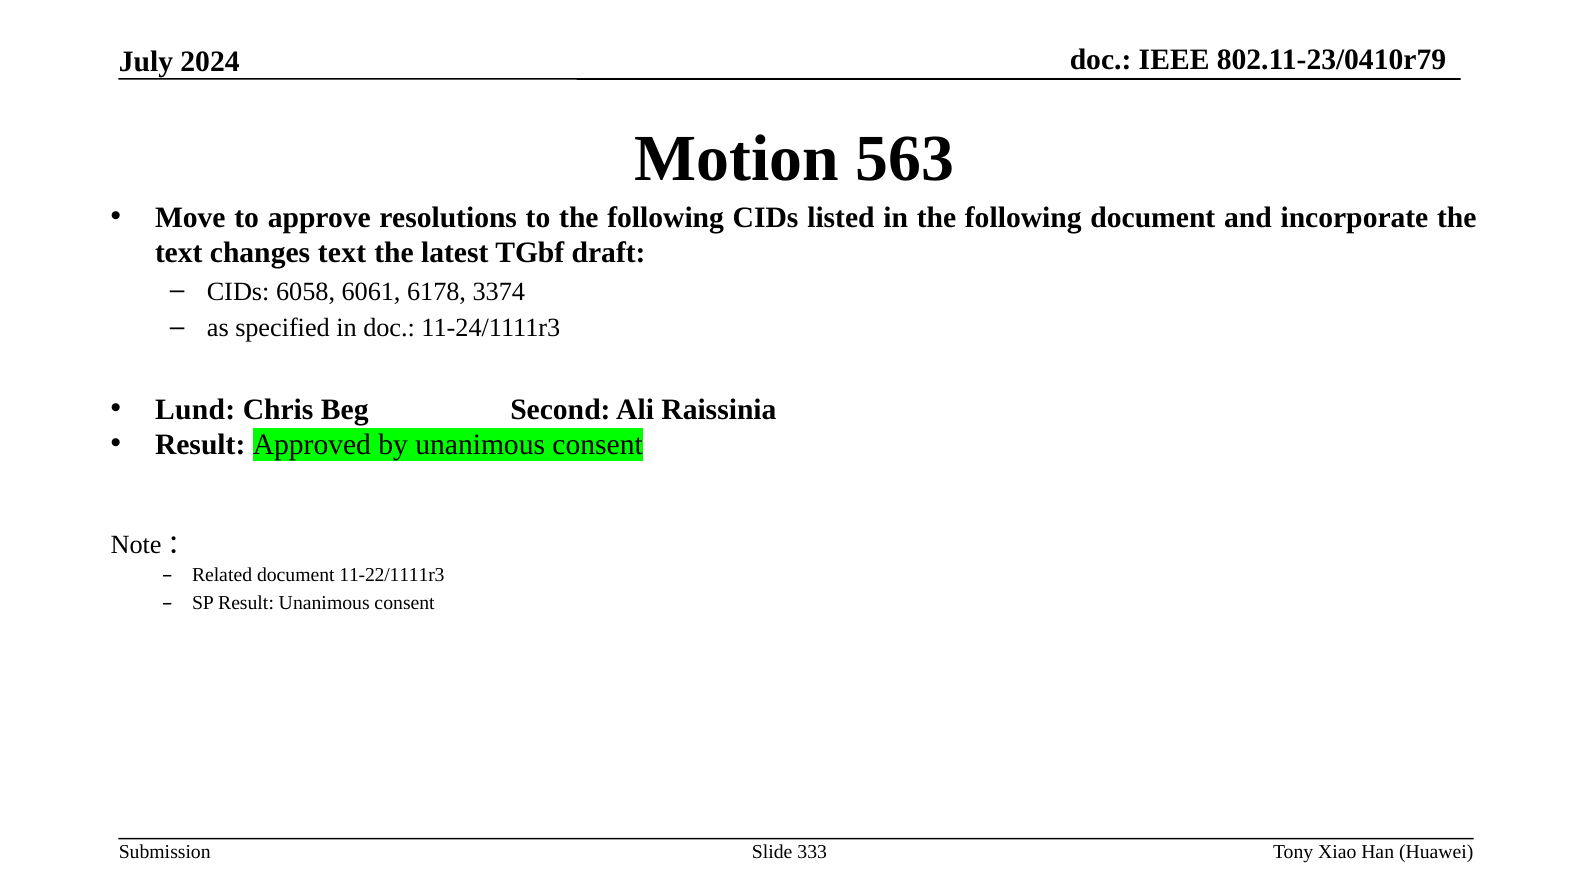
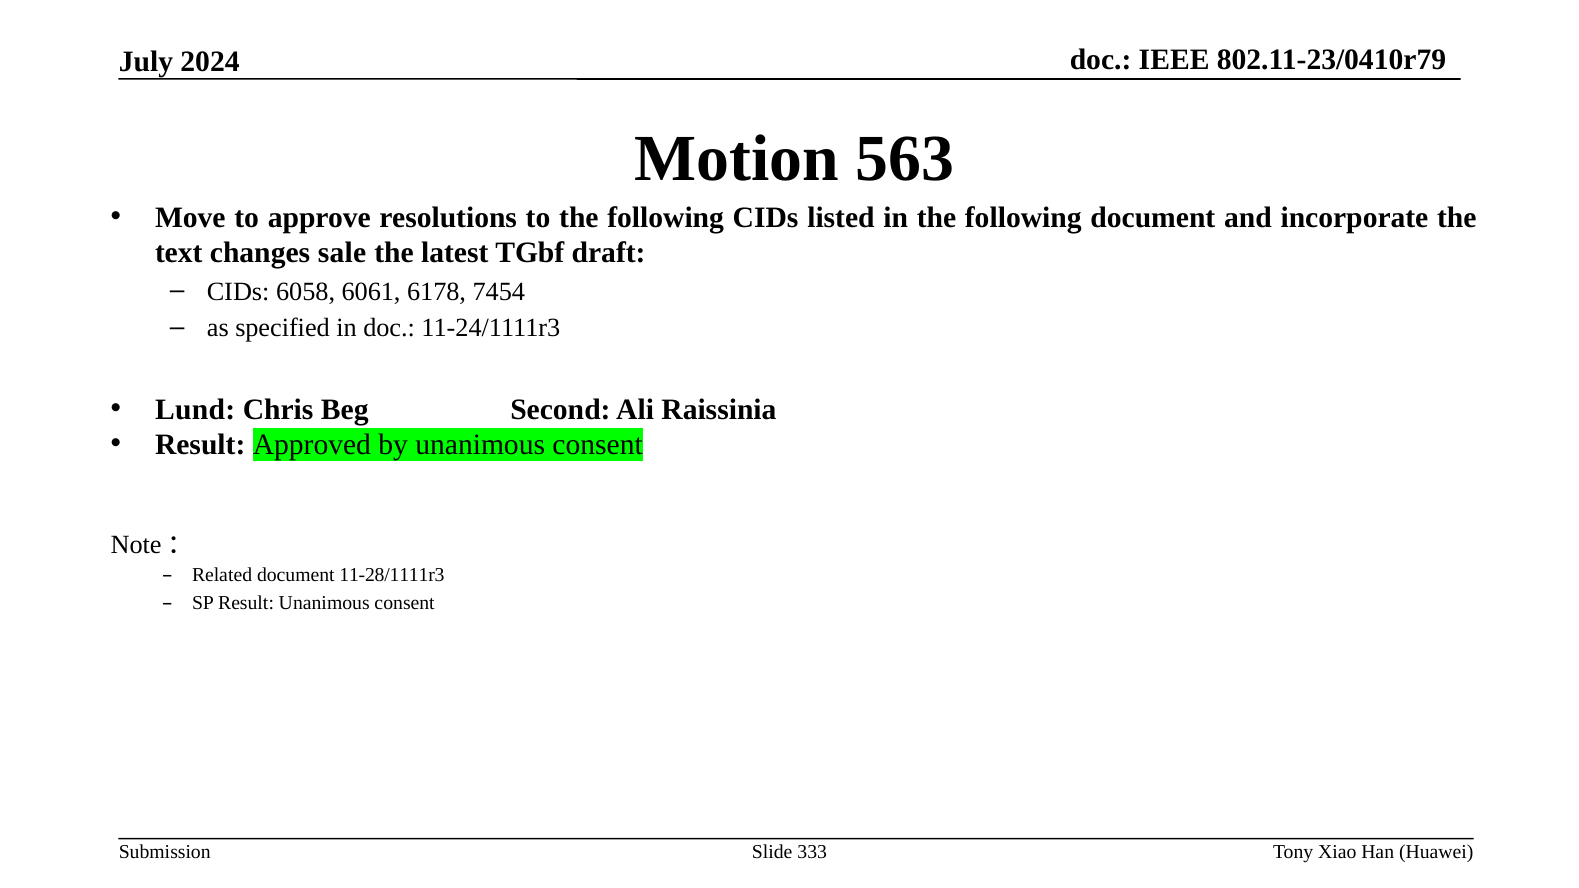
changes text: text -> sale
3374: 3374 -> 7454
11-22/1111r3: 11-22/1111r3 -> 11-28/1111r3
